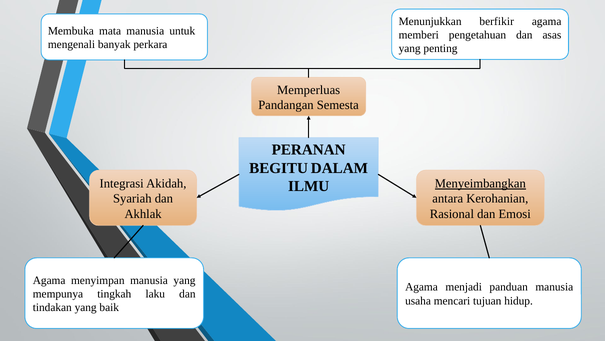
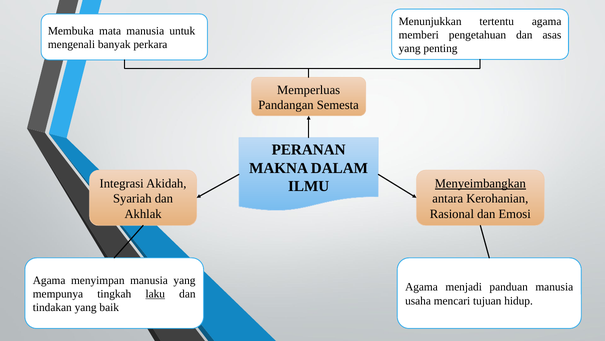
berfikir: berfikir -> tertentu
BEGITU: BEGITU -> MAKNA
laku underline: none -> present
